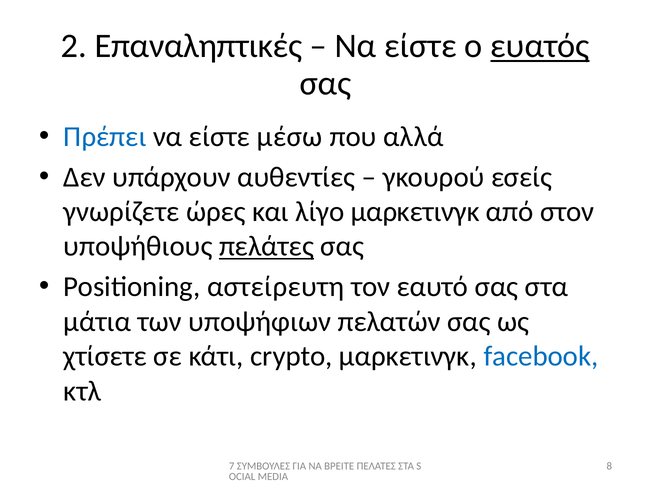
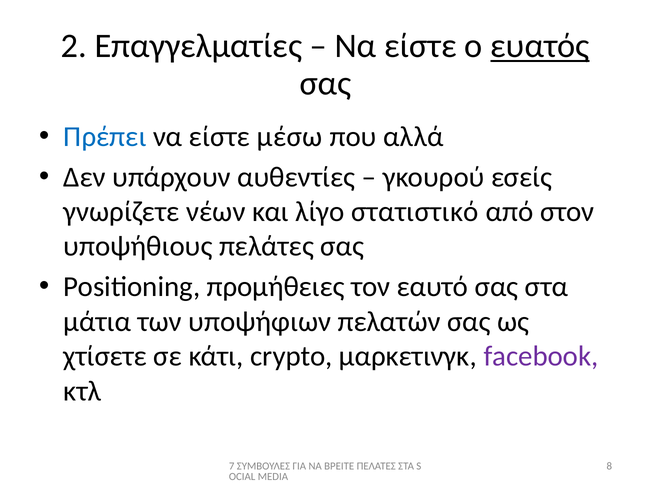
Επαναληπτικές: Επαναληπτικές -> Επαγγελματίες
ώρες: ώρες -> νέων
λίγο μαρκετινγκ: μαρκετινγκ -> στατιστικό
πελάτες underline: present -> none
αστείρευτη: αστείρευτη -> προμήθειες
facebook colour: blue -> purple
